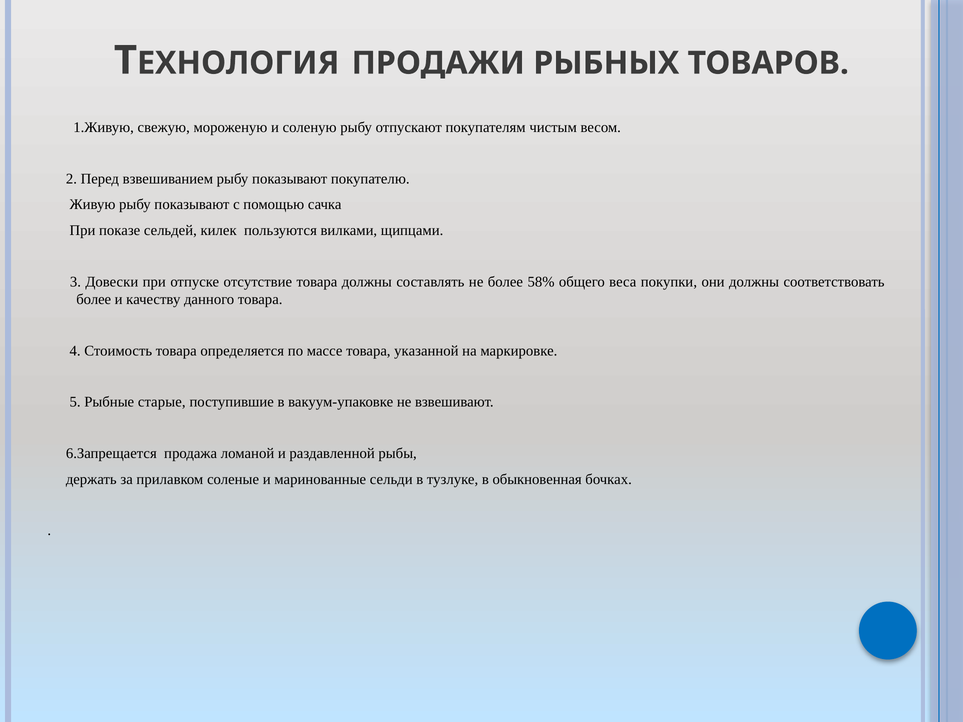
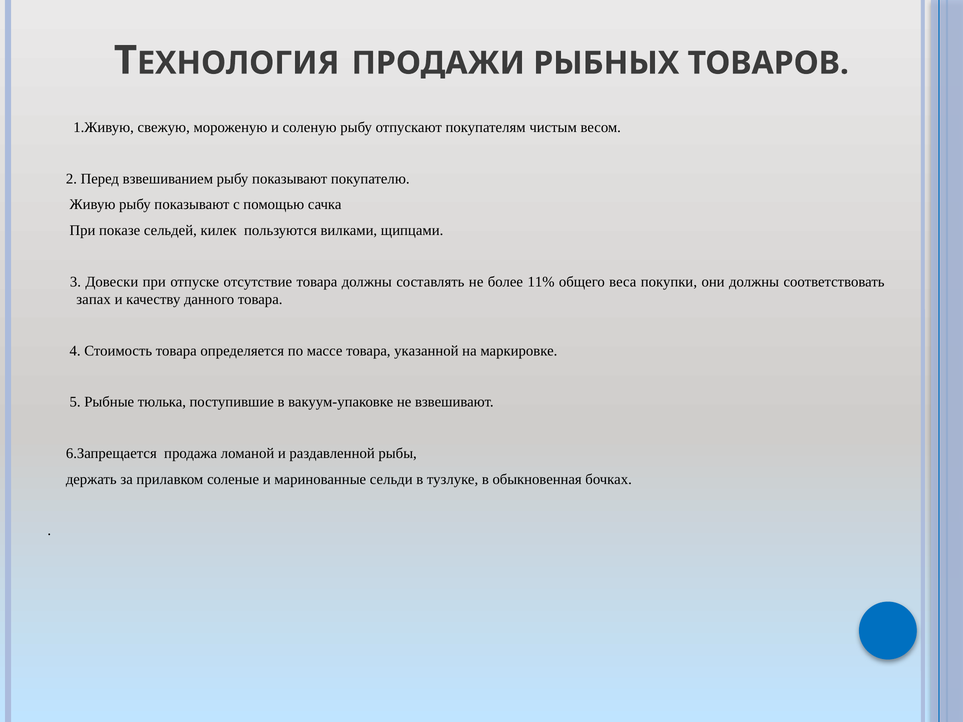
58%: 58% -> 11%
более at (94, 299): более -> запах
старые: старые -> тюлька
